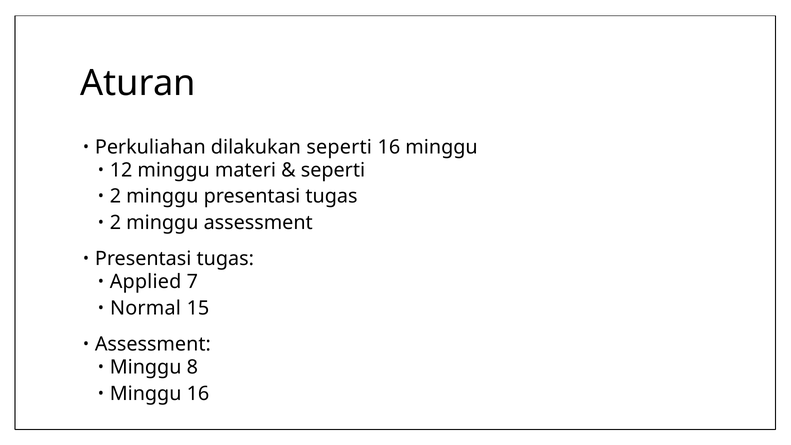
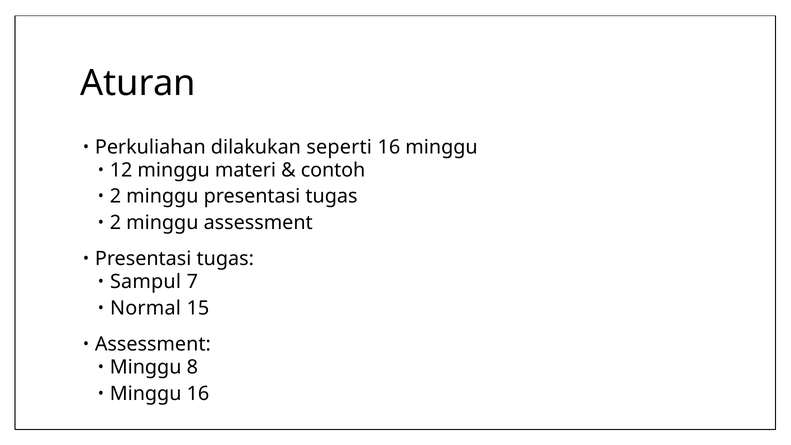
seperti at (333, 170): seperti -> contoh
Applied: Applied -> Sampul
